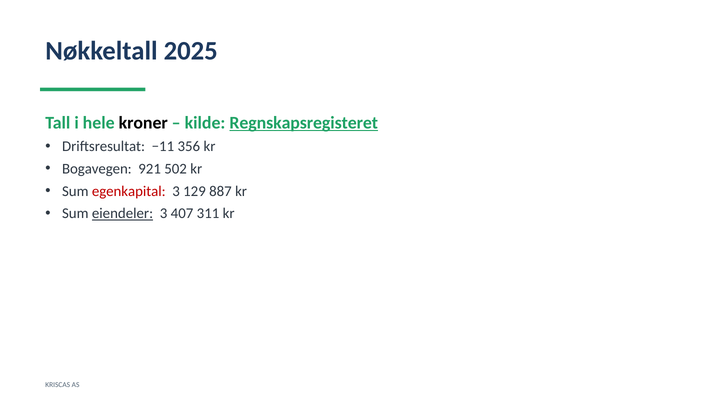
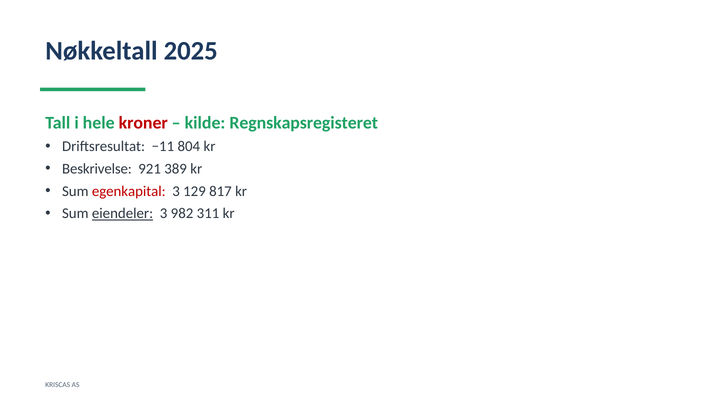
kroner colour: black -> red
Regnskapsregisteret underline: present -> none
356: 356 -> 804
Bogavegen: Bogavegen -> Beskrivelse
502: 502 -> 389
887: 887 -> 817
407: 407 -> 982
